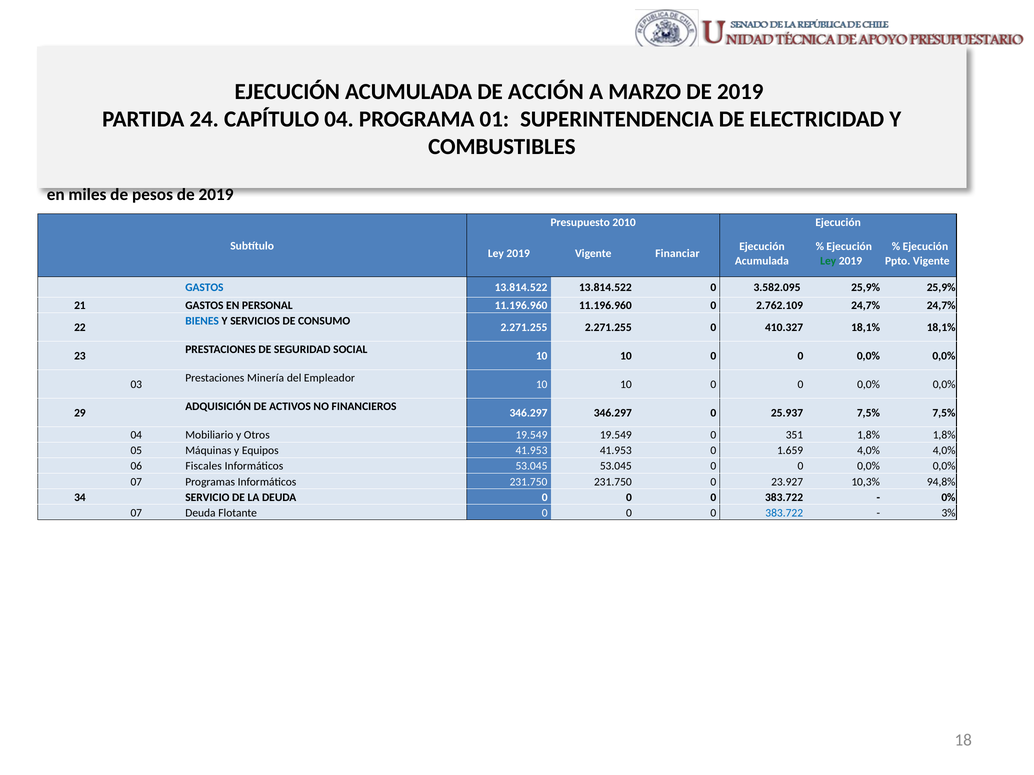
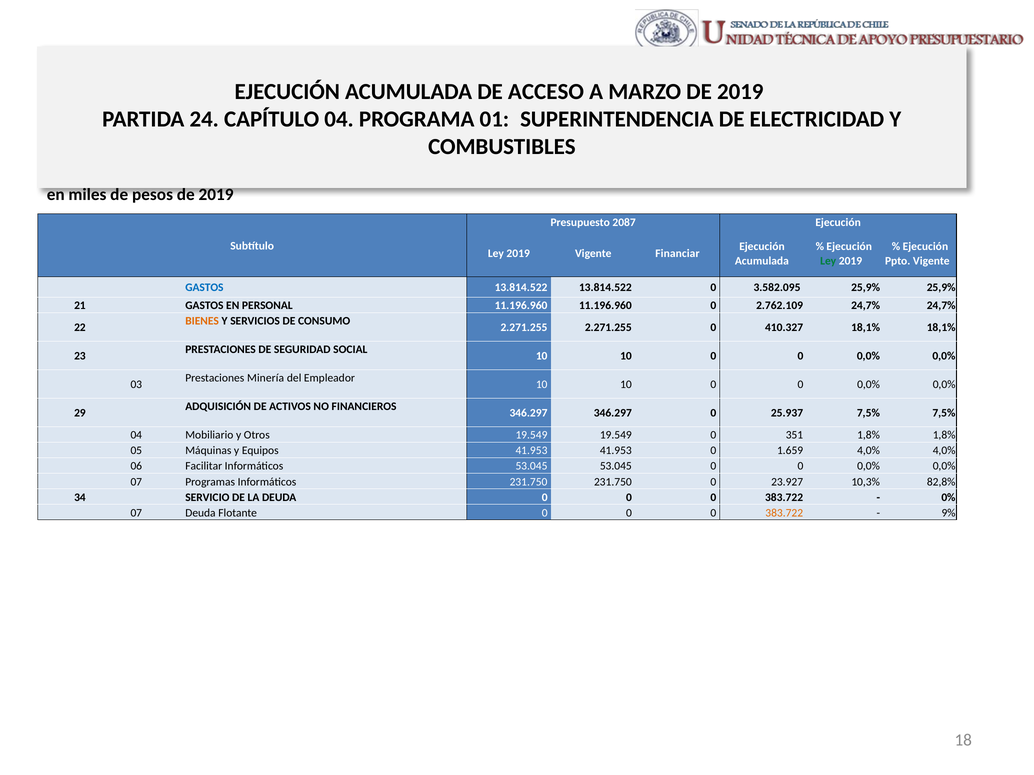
ACCIÓN: ACCIÓN -> ACCESO
2010: 2010 -> 2087
BIENES colour: blue -> orange
Fiscales: Fiscales -> Facilitar
94,8%: 94,8% -> 82,8%
383.722 at (784, 513) colour: blue -> orange
3%: 3% -> 9%
